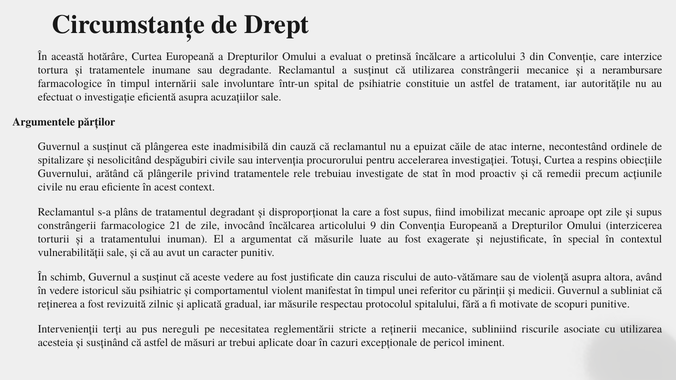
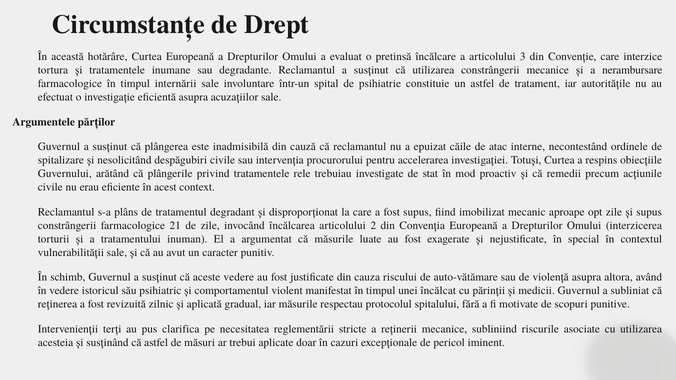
9: 9 -> 2
referitor: referitor -> încălcat
nereguli: nereguli -> clarifica
